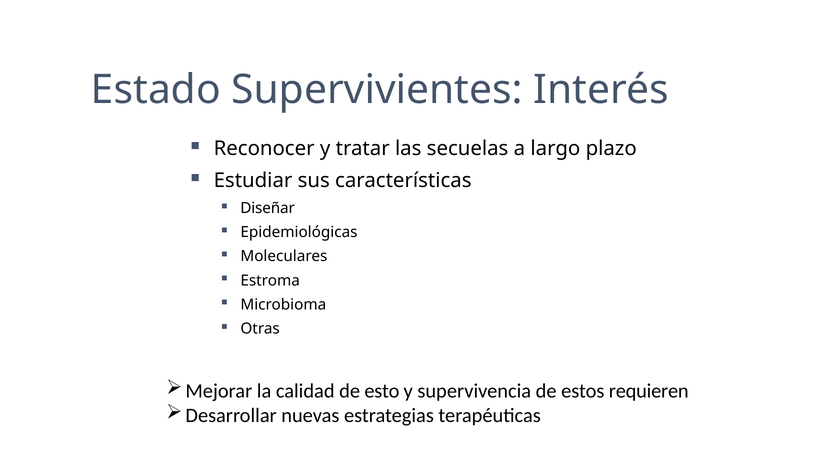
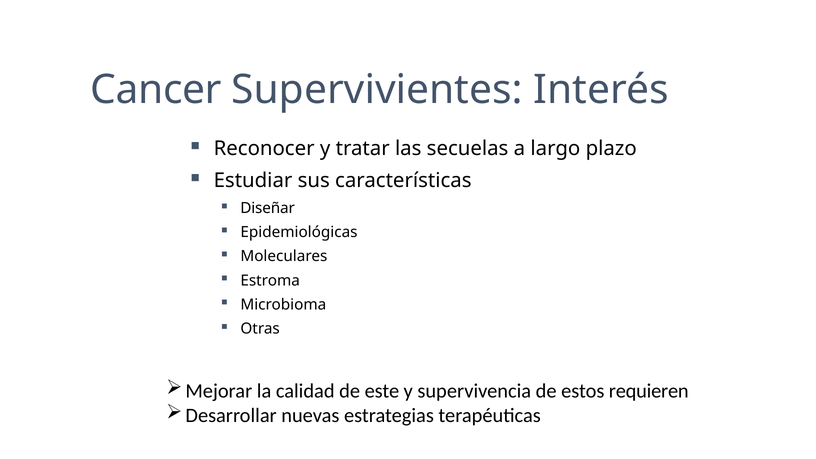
Estado: Estado -> Cancer
esto: esto -> este
